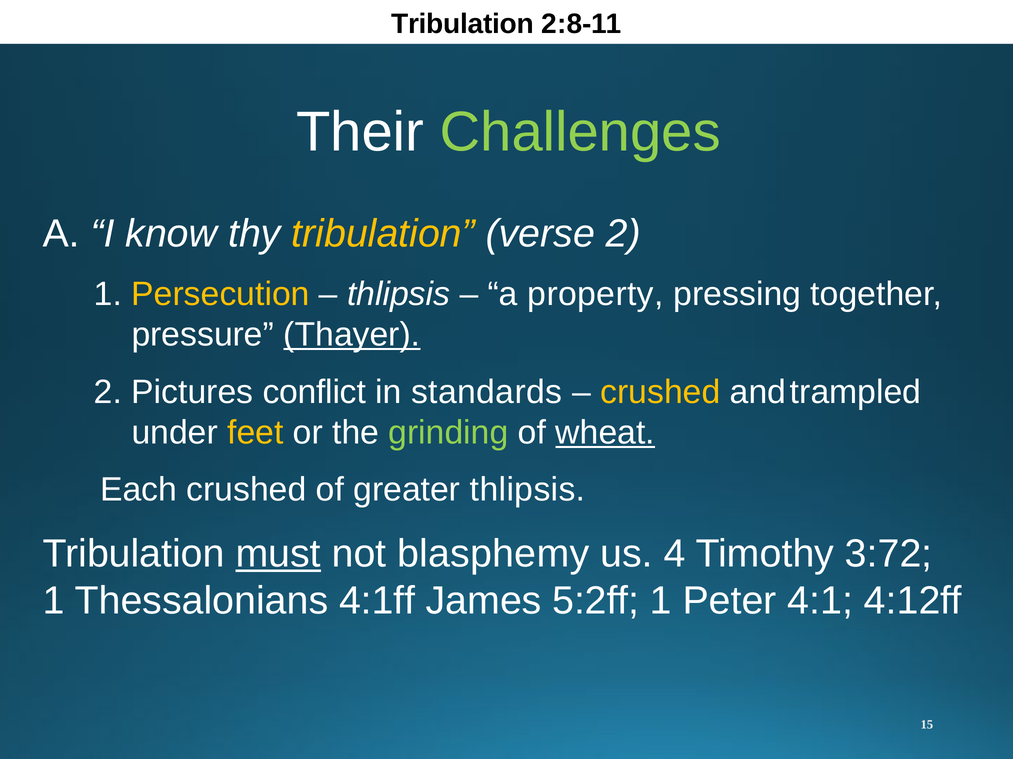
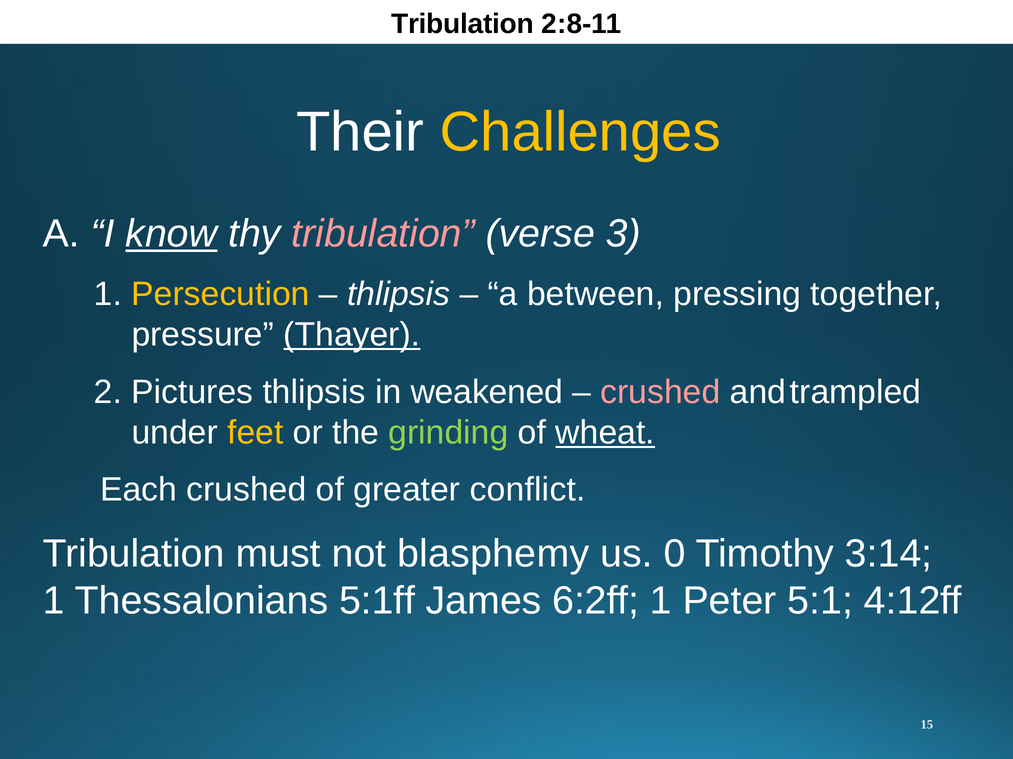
Challenges colour: light green -> yellow
know underline: none -> present
tribulation at (383, 234) colour: yellow -> pink
verse 2: 2 -> 3
property: property -> between
Pictures conflict: conflict -> thlipsis
standards: standards -> weakened
crushed at (660, 392) colour: yellow -> pink
greater thlipsis: thlipsis -> conflict
must underline: present -> none
4: 4 -> 0
3:72: 3:72 -> 3:14
4:1ff: 4:1ff -> 5:1ff
5:2ff: 5:2ff -> 6:2ff
4:1: 4:1 -> 5:1
